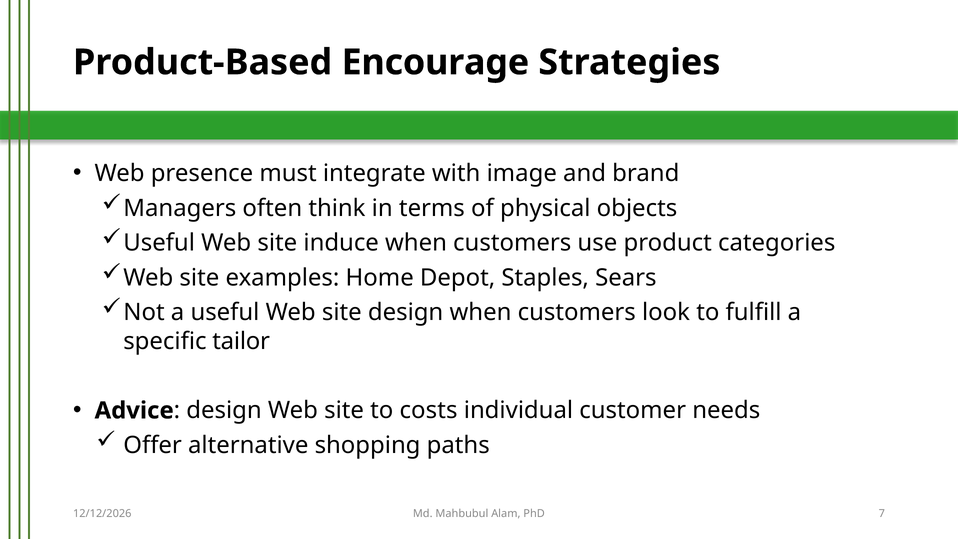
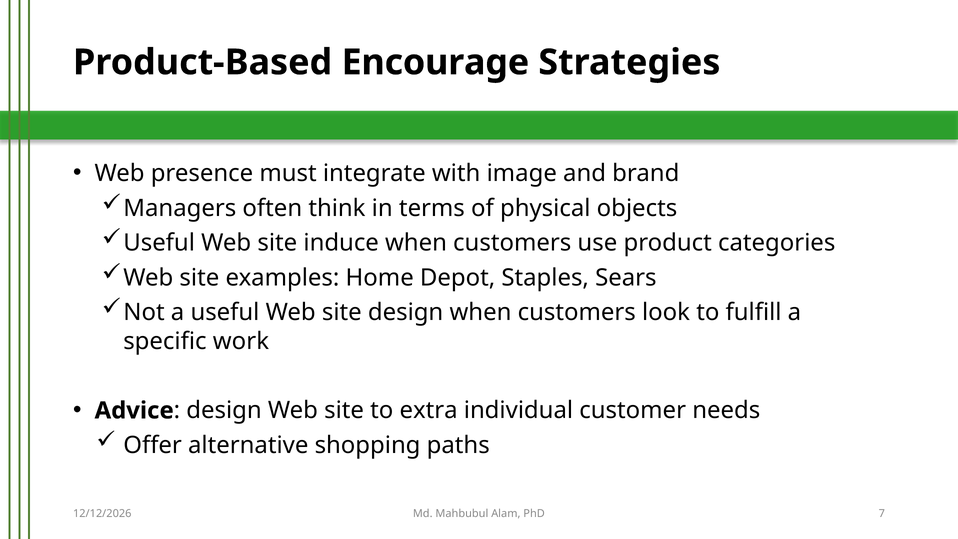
tailor: tailor -> work
costs: costs -> extra
